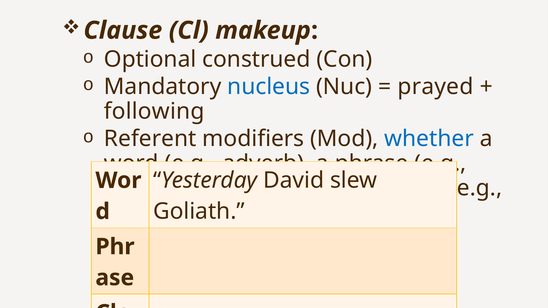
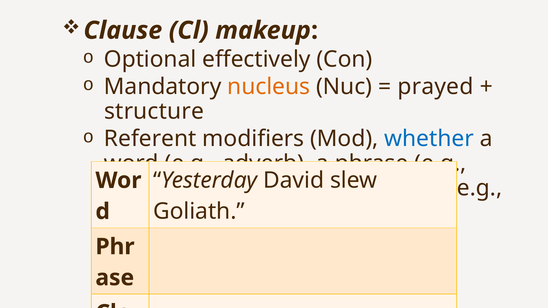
construed: construed -> effectively
nucleus colour: blue -> orange
following: following -> structure
